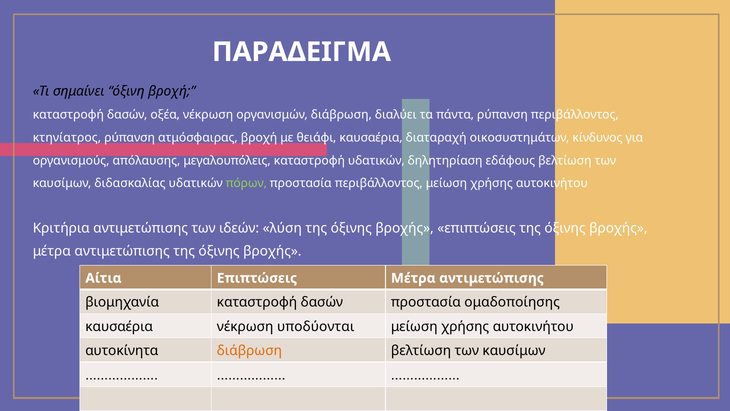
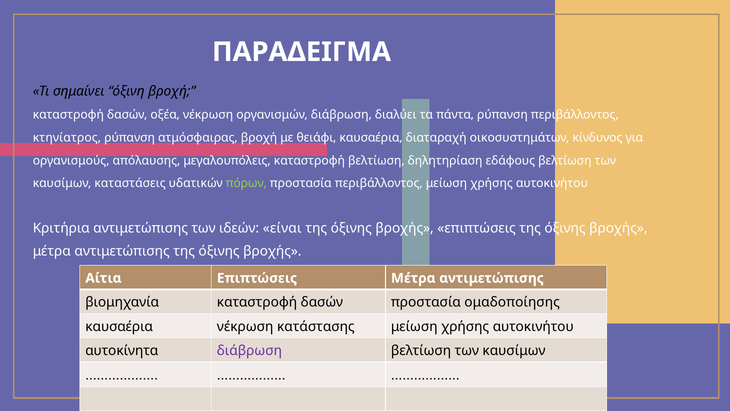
καταστροφή υδατικών: υδατικών -> βελτίωση
διδασκαλίας: διδασκαλίας -> καταστάσεις
λύση: λύση -> είναι
υποδύονται: υποδύονται -> κατάστασης
διάβρωση at (249, 350) colour: orange -> purple
